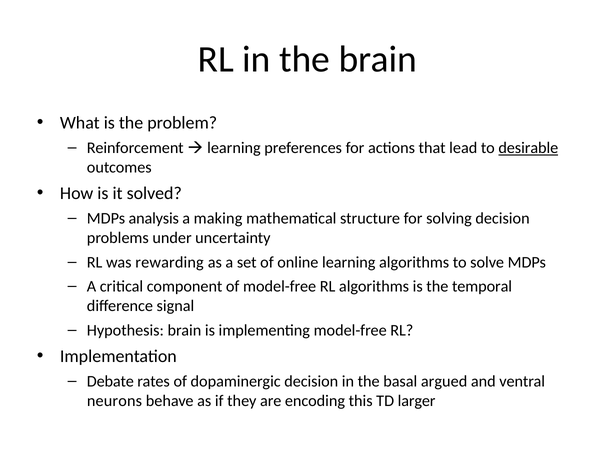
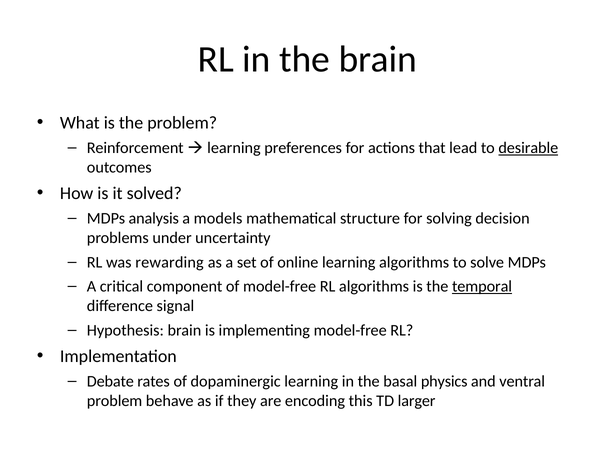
making: making -> models
temporal underline: none -> present
dopaminergic decision: decision -> learning
argued: argued -> physics
neurons at (114, 401): neurons -> problem
